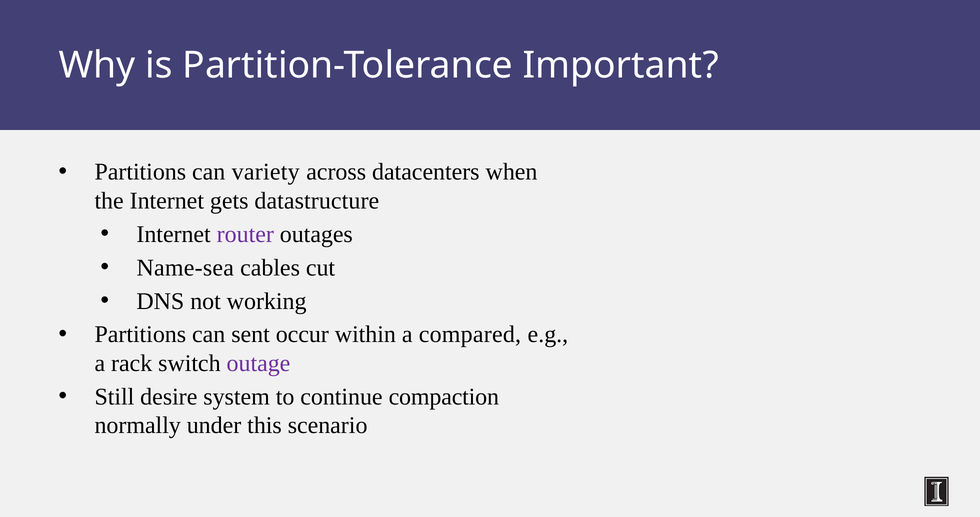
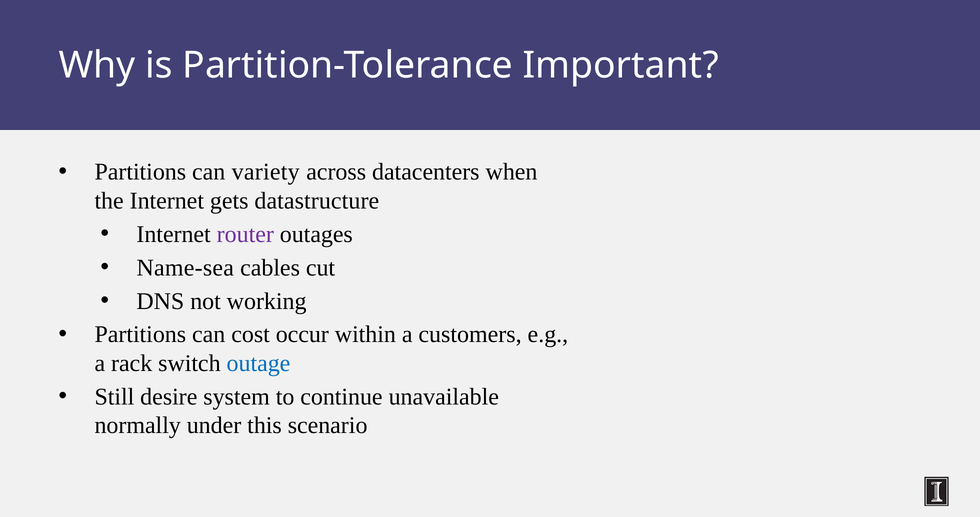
sent: sent -> cost
compared: compared -> customers
outage colour: purple -> blue
compaction: compaction -> unavailable
